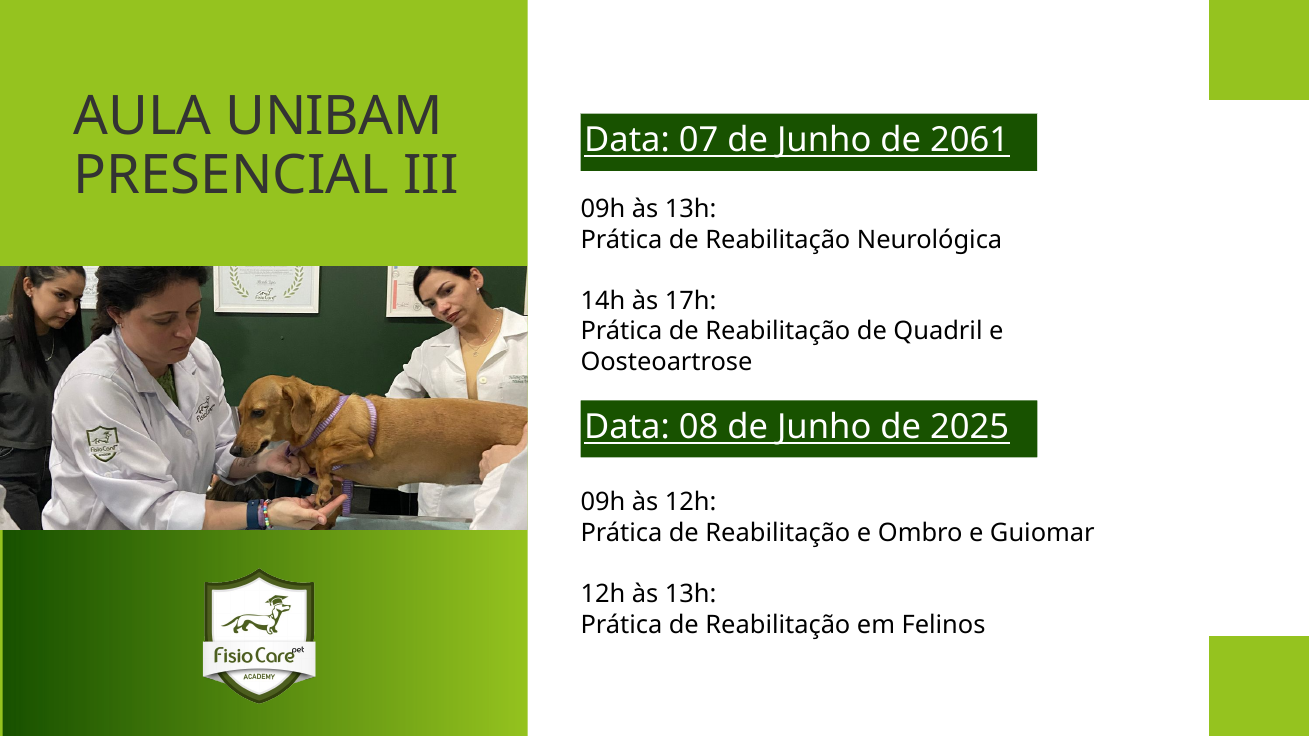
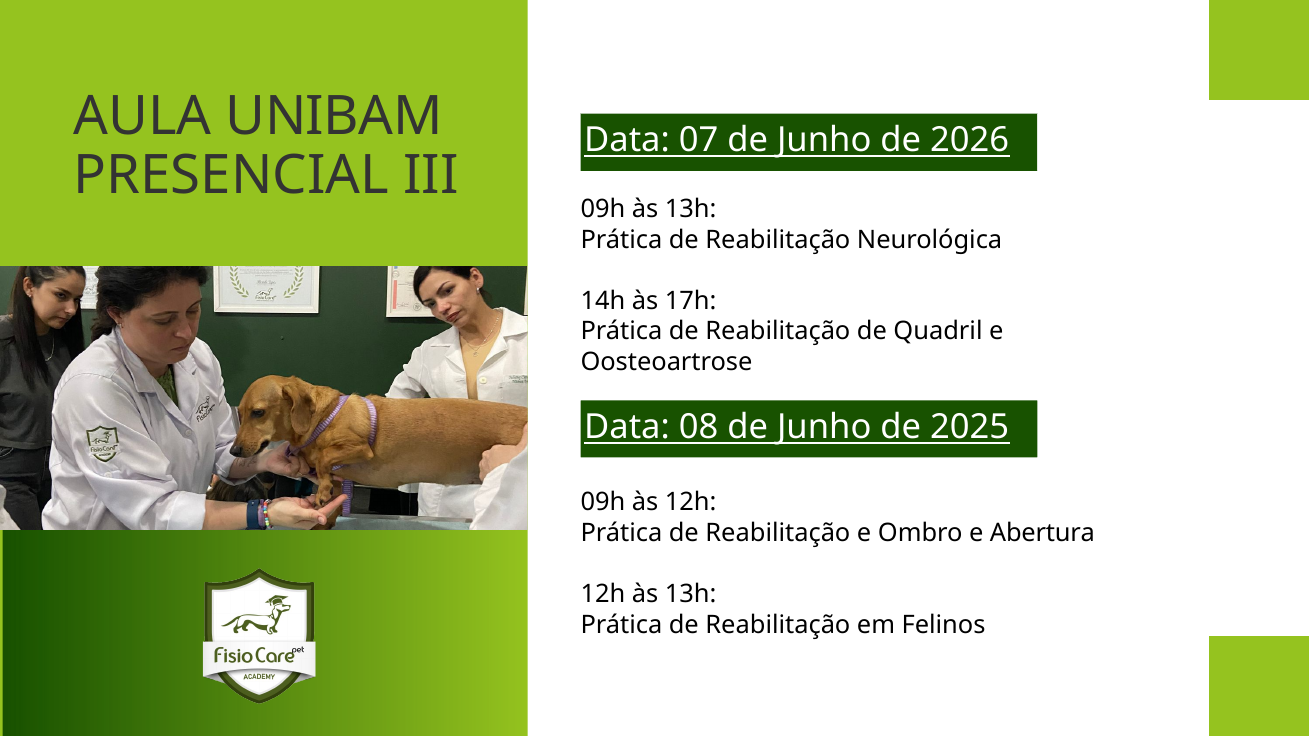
2061: 2061 -> 2026
Guiomar: Guiomar -> Abertura
